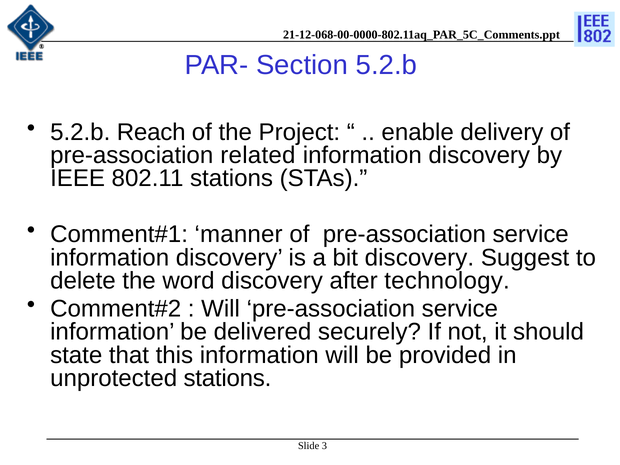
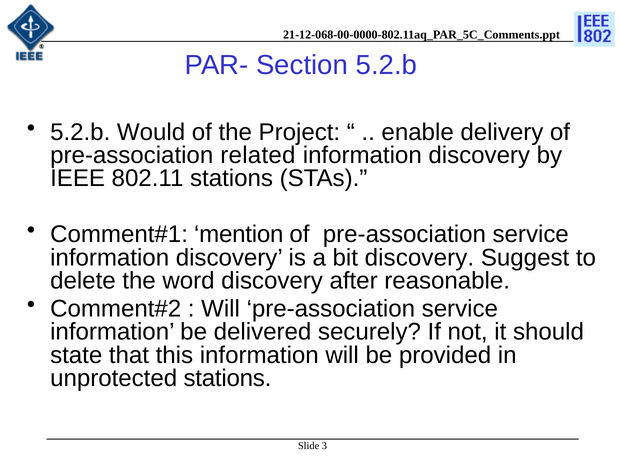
Reach: Reach -> Would
manner: manner -> mention
technology: technology -> reasonable
